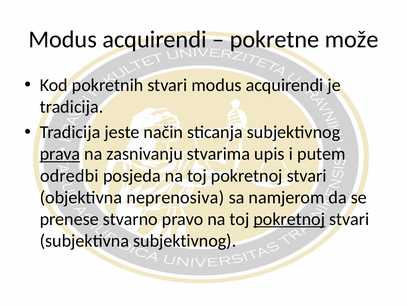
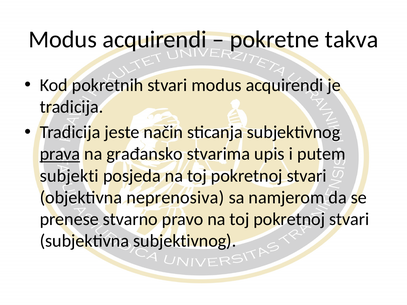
može: može -> takva
zasnivanju: zasnivanju -> građansko
odredbi: odredbi -> subjekti
pokretnoj at (289, 219) underline: present -> none
